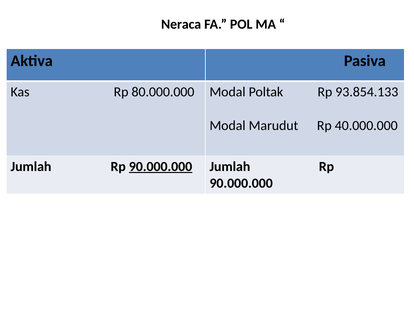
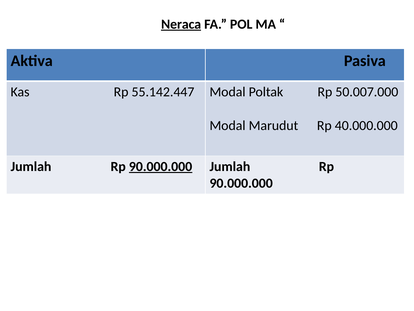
Neraca underline: none -> present
80.000.000: 80.000.000 -> 55.142.447
93.854.133: 93.854.133 -> 50.007.000
